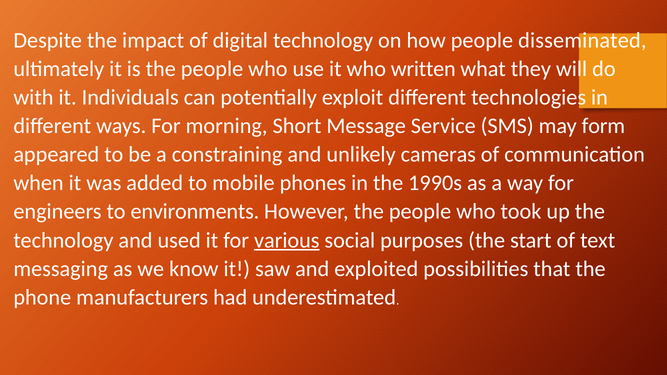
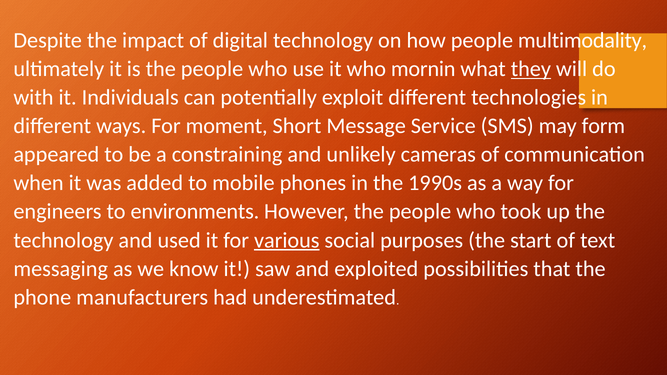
disseminated: disseminated -> multimodality
written: written -> mornin
they underline: none -> present
morning: morning -> moment
